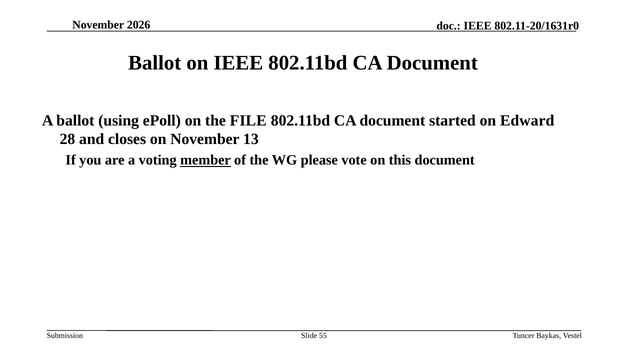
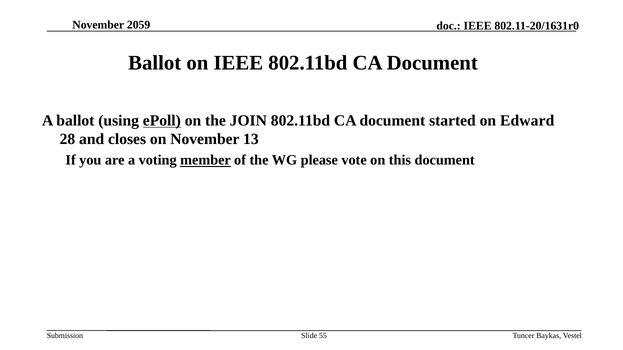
2026: 2026 -> 2059
ePoll underline: none -> present
FILE: FILE -> JOIN
